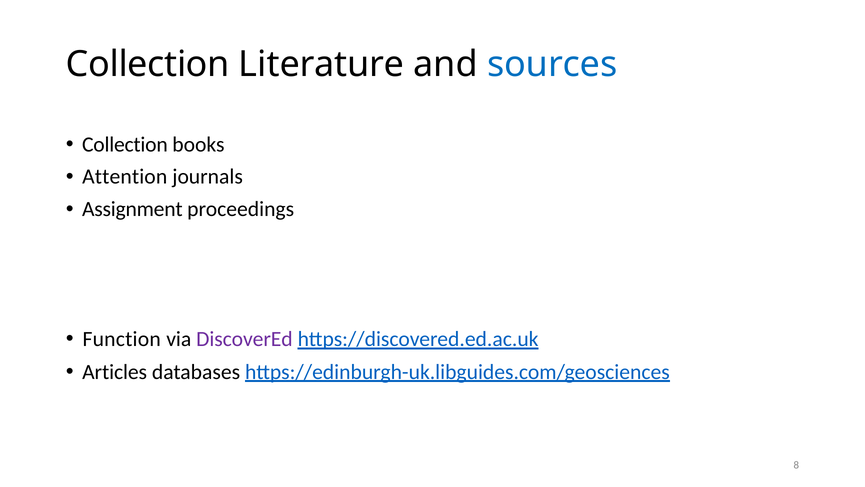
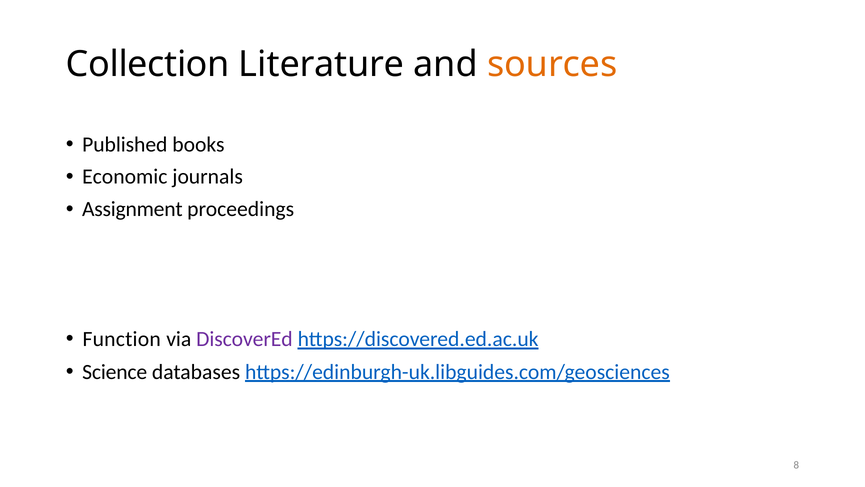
sources colour: blue -> orange
Collection at (125, 144): Collection -> Published
Attention: Attention -> Economic
Articles: Articles -> Science
